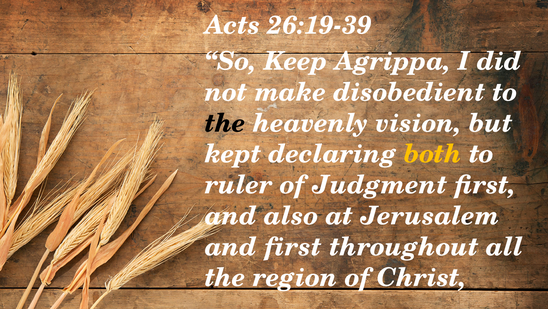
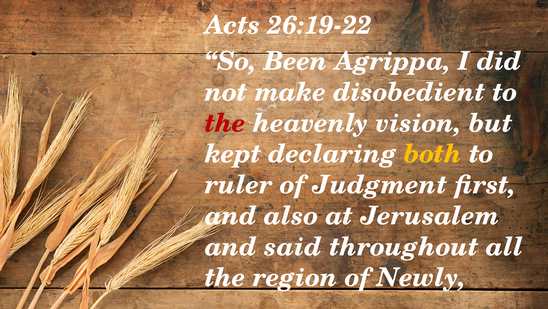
26:19-39: 26:19-39 -> 26:19-22
Keep: Keep -> Been
the at (225, 123) colour: black -> red
and first: first -> said
Christ: Christ -> Newly
